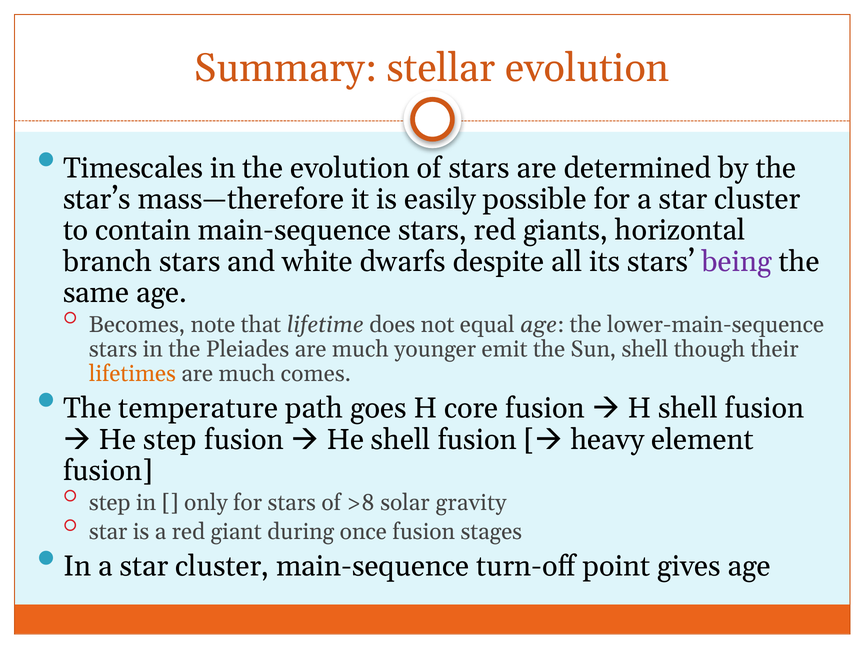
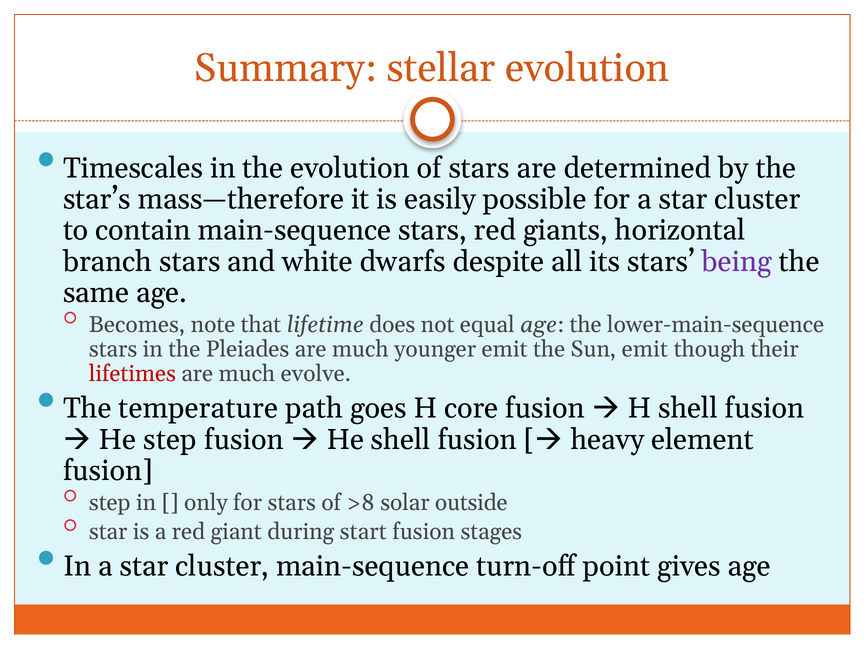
Sun shell: shell -> emit
lifetimes colour: orange -> red
comes: comes -> evolve
gravity: gravity -> outside
once: once -> start
